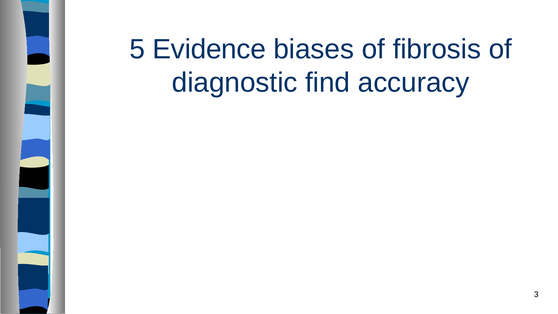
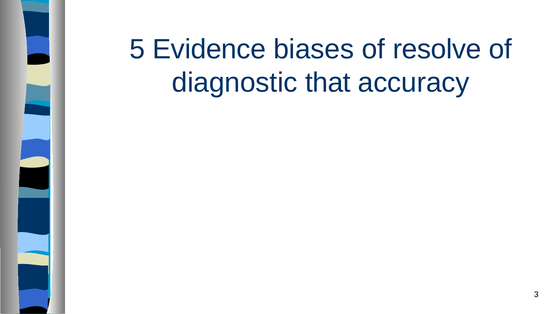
fibrosis: fibrosis -> resolve
find: find -> that
